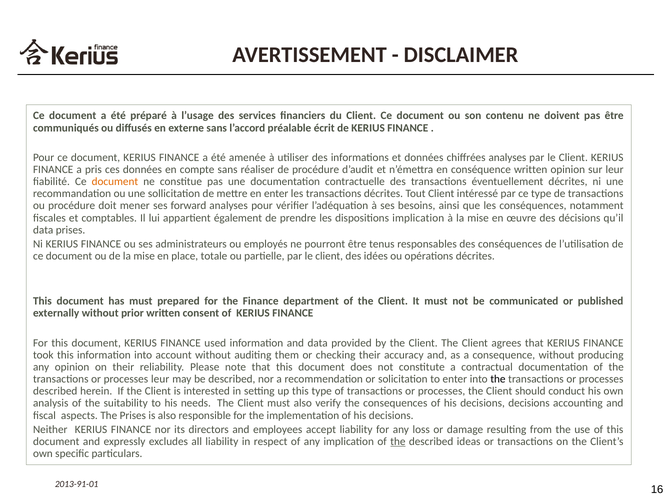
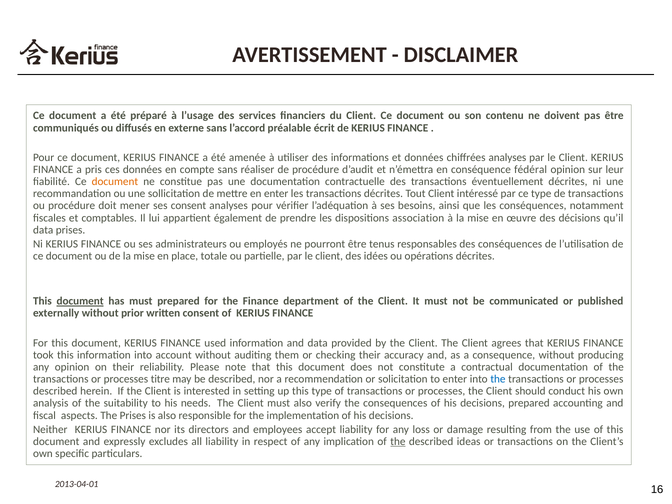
conséquence written: written -> fédéral
ses forward: forward -> consent
dispositions implication: implication -> association
document at (80, 301) underline: none -> present
processes leur: leur -> titre
the at (498, 379) colour: black -> blue
decisions decisions: decisions -> prepared
2013-91-01: 2013-91-01 -> 2013-04-01
